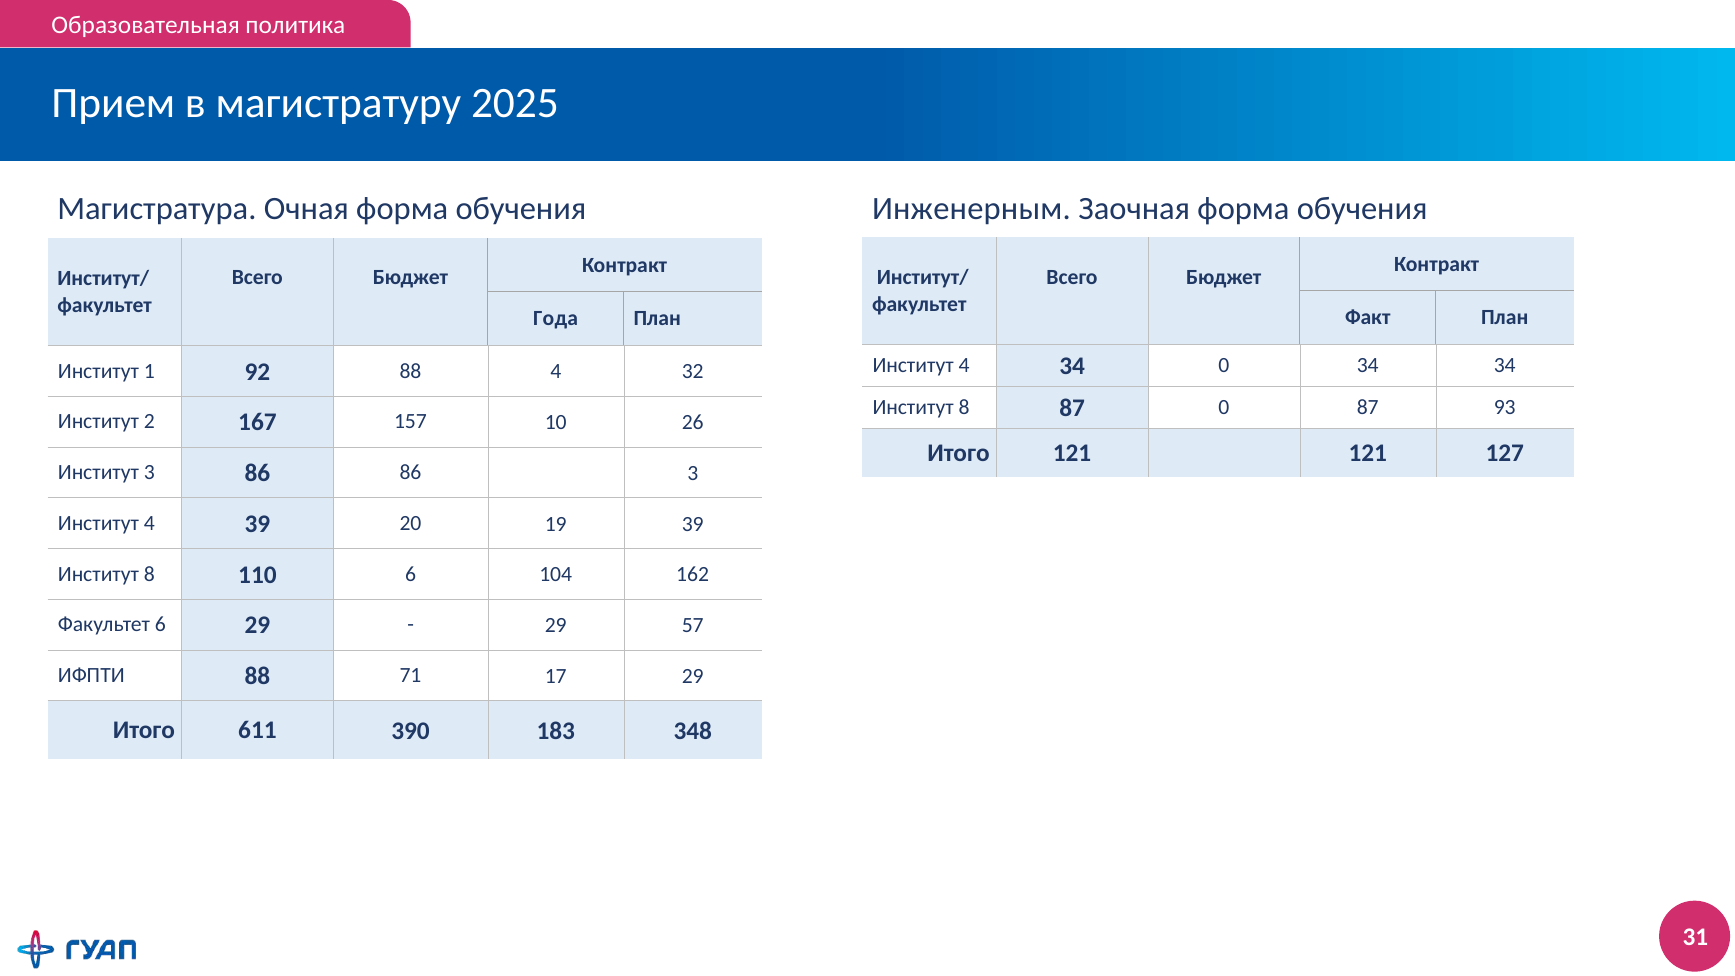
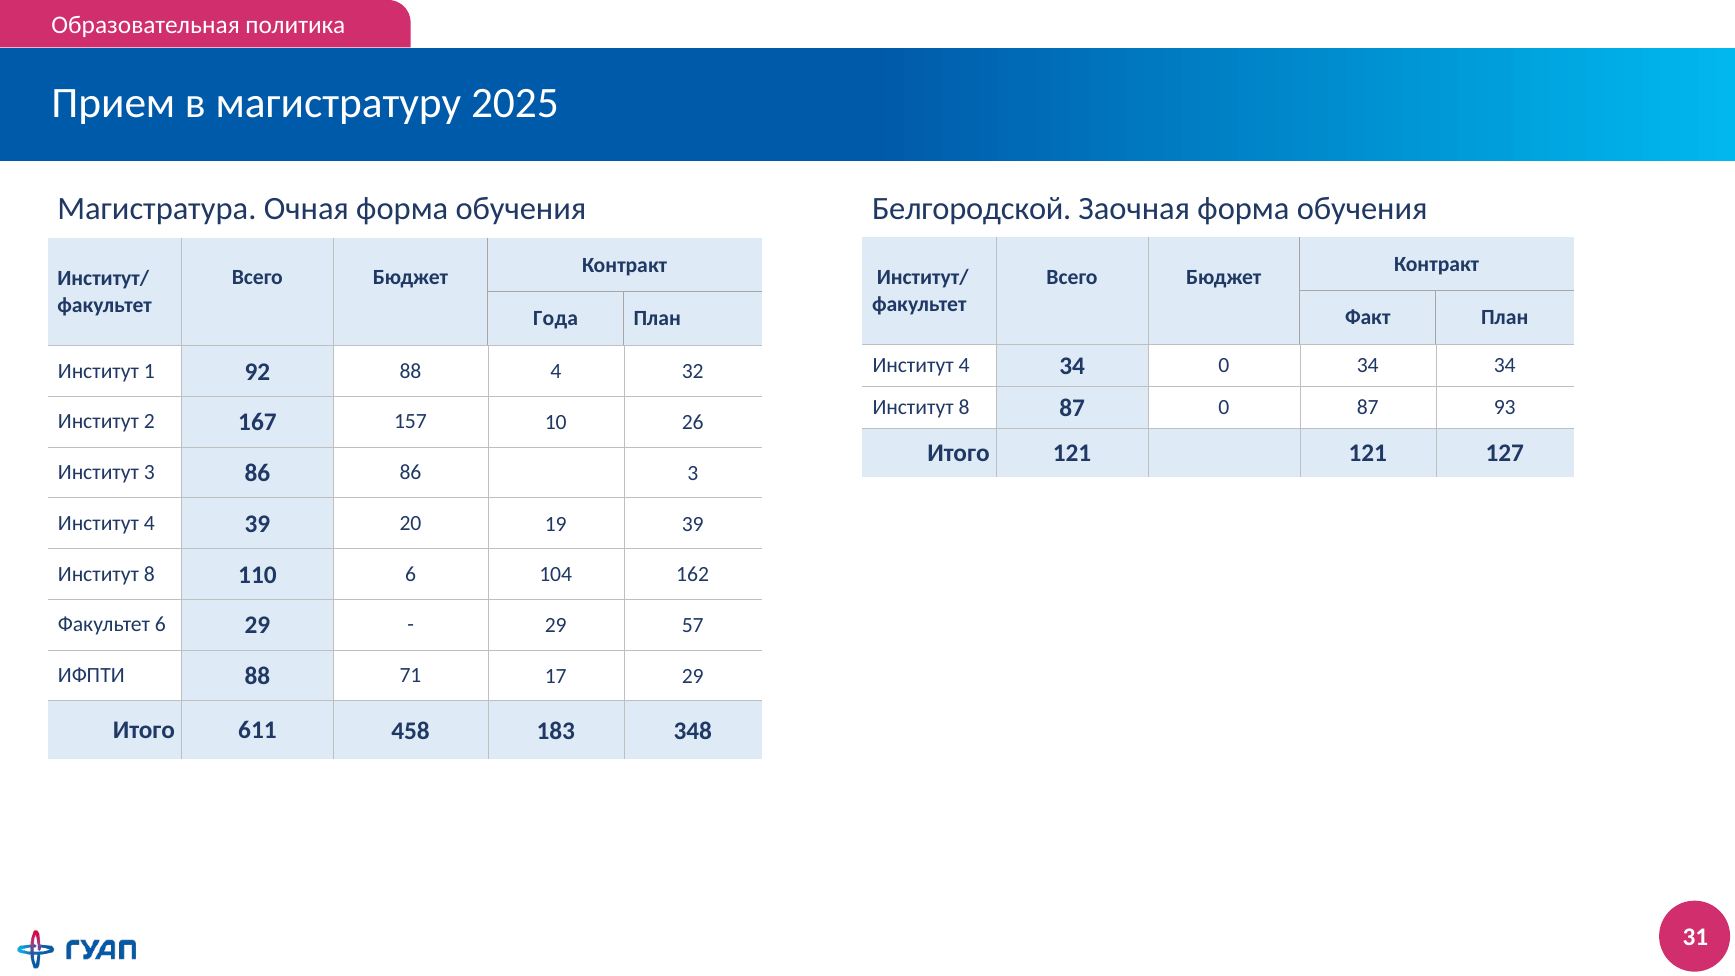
Инженерным: Инженерным -> Белгородской
390: 390 -> 458
